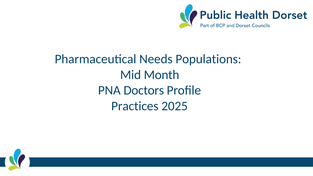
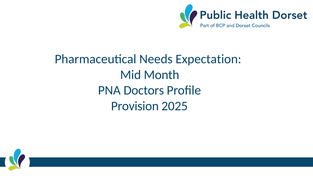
Populations: Populations -> Expectation
Practices: Practices -> Provision
